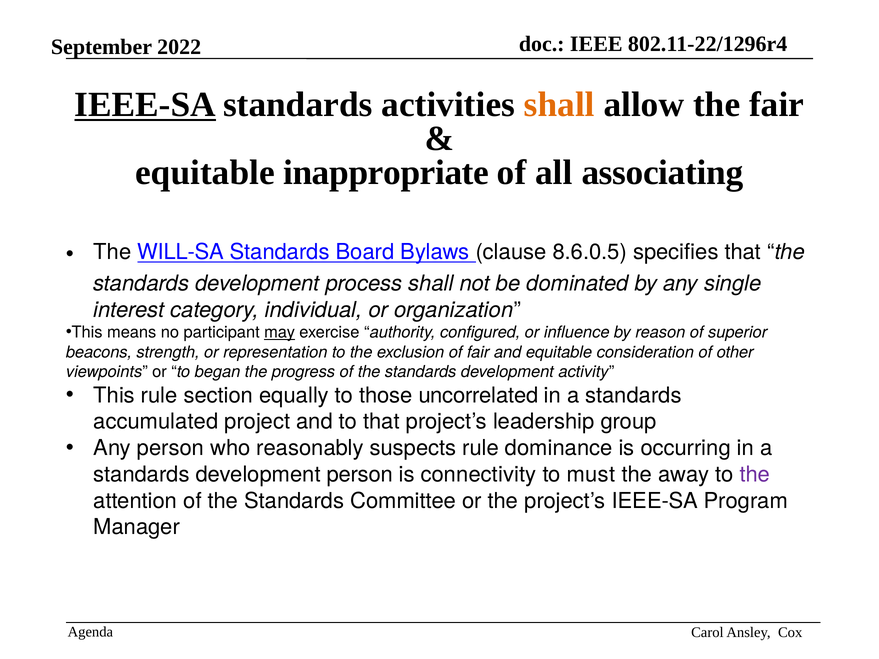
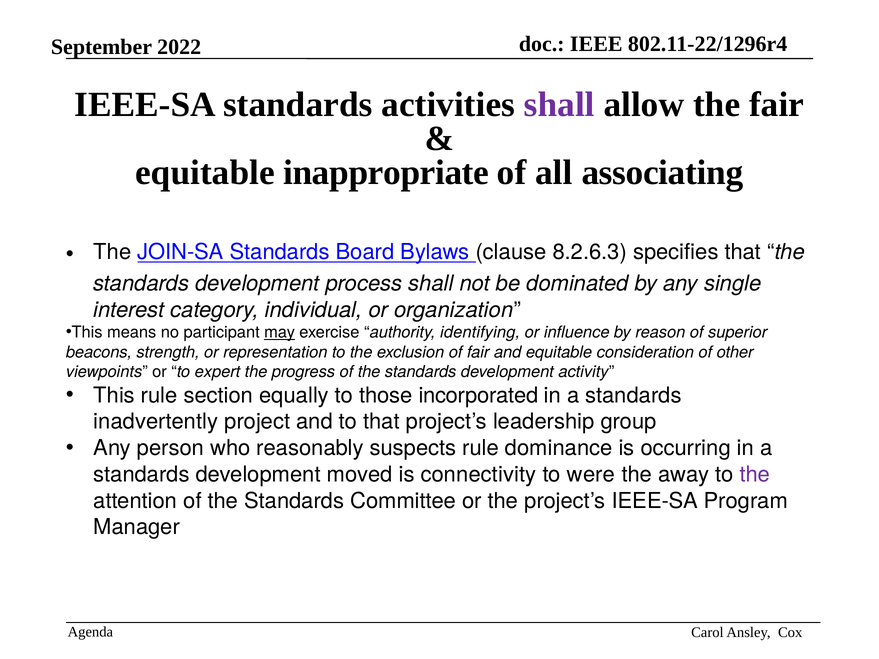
IEEE-SA at (145, 105) underline: present -> none
shall at (559, 105) colour: orange -> purple
WILL-SA: WILL-SA -> JOIN-SA
8.6.0.5: 8.6.0.5 -> 8.2.6.3
configured: configured -> identifying
began: began -> expert
uncorrelated: uncorrelated -> incorporated
accumulated: accumulated -> inadvertently
development person: person -> moved
must: must -> were
